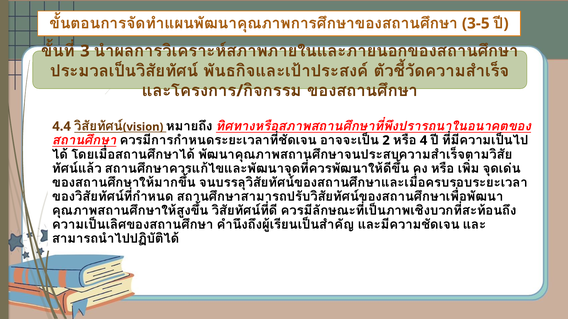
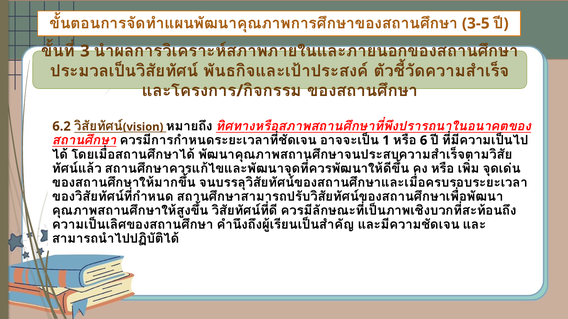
4.4: 4.4 -> 6.2
2: 2 -> 1
4: 4 -> 6
